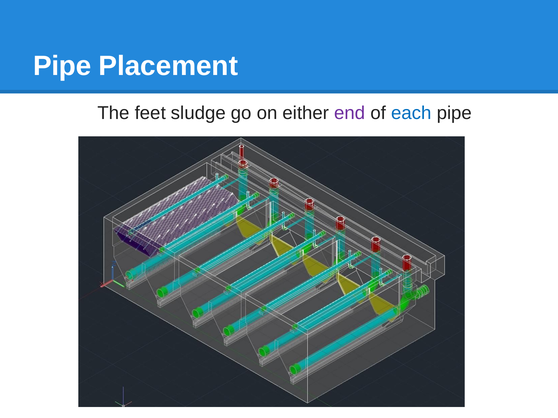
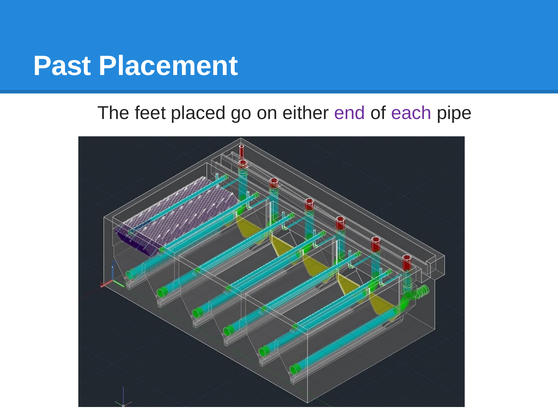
Pipe at (62, 66): Pipe -> Past
sludge: sludge -> placed
each colour: blue -> purple
